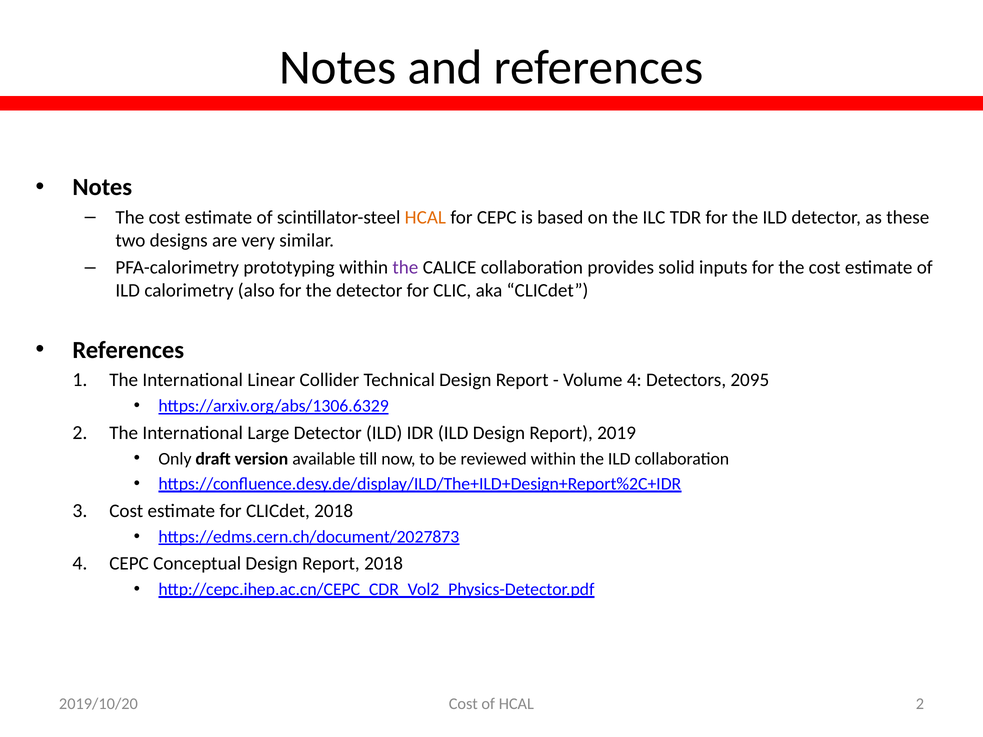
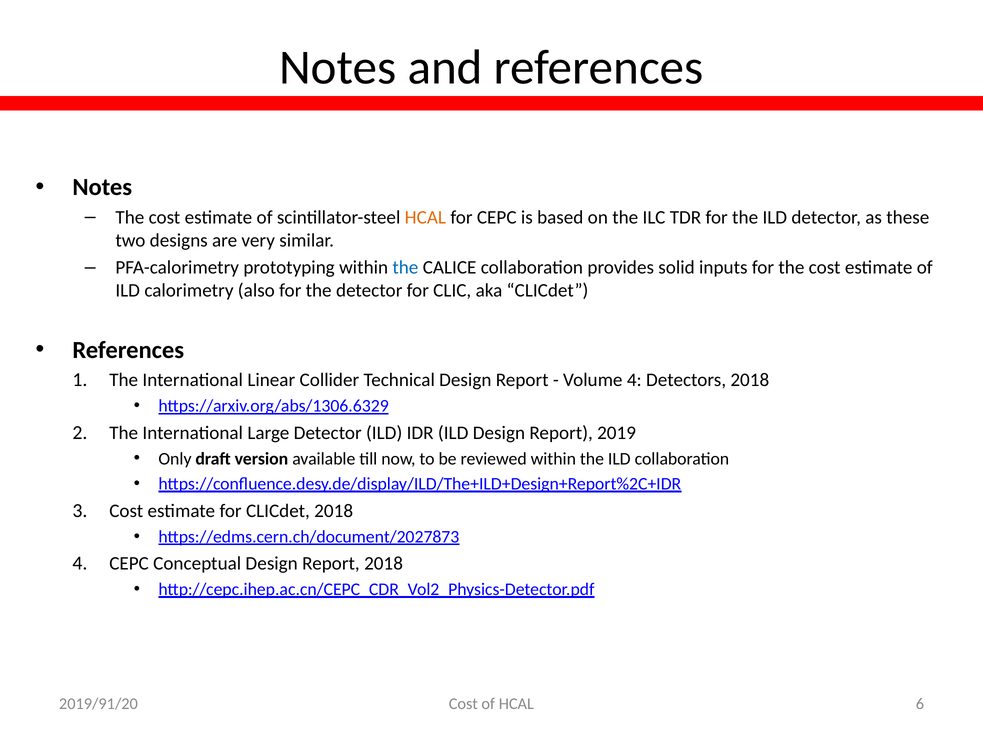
the at (405, 268) colour: purple -> blue
Detectors 2095: 2095 -> 2018
HCAL 2: 2 -> 6
2019/10/20: 2019/10/20 -> 2019/91/20
